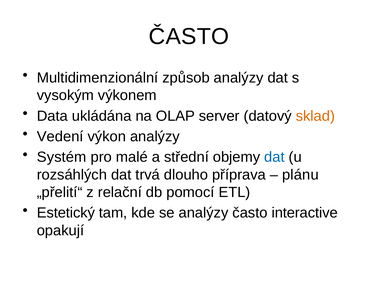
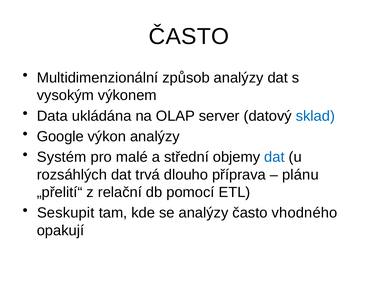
sklad colour: orange -> blue
Vedení: Vedení -> Google
Estetický: Estetický -> Seskupit
interactive: interactive -> vhodného
